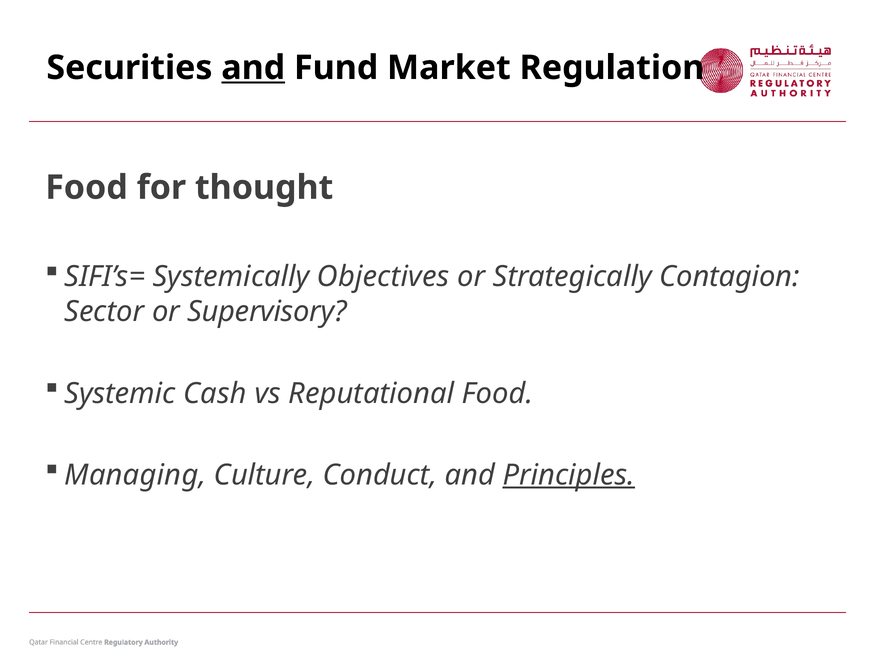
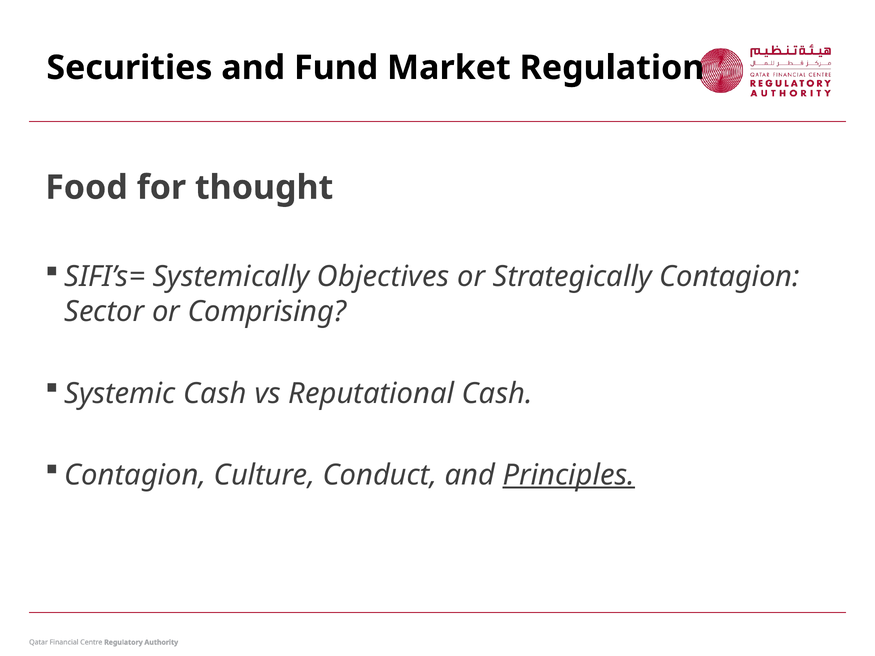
and at (253, 68) underline: present -> none
Supervisory: Supervisory -> Comprising
Reputational Food: Food -> Cash
Managing at (135, 475): Managing -> Contagion
